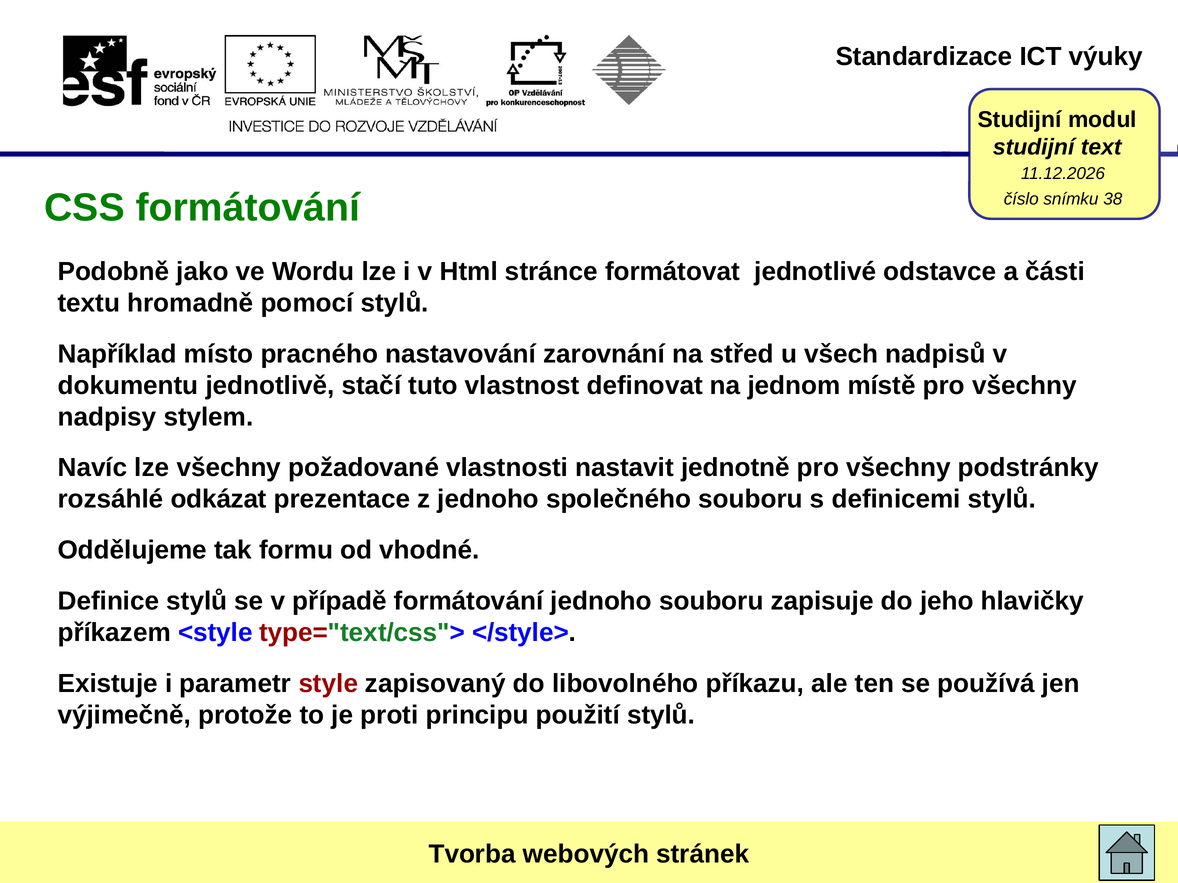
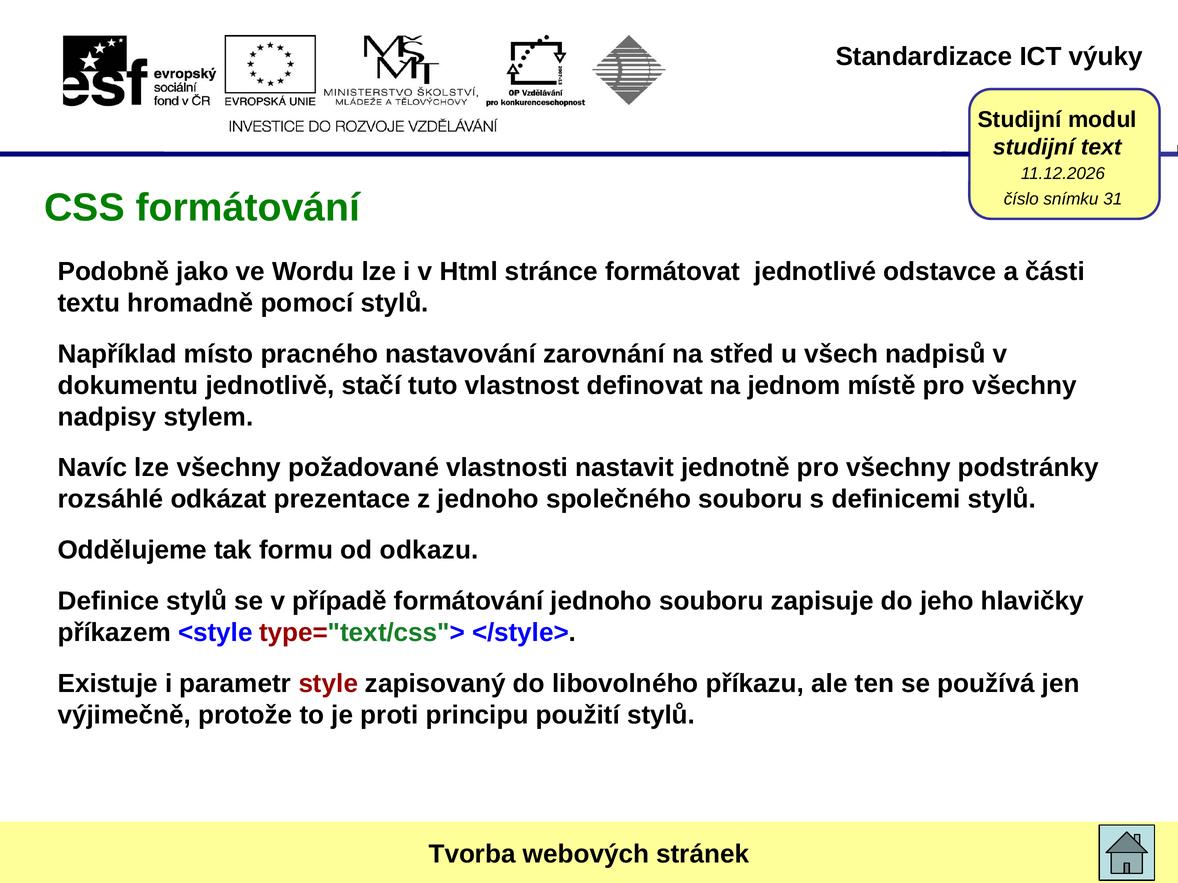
38: 38 -> 31
vhodné: vhodné -> odkazu
